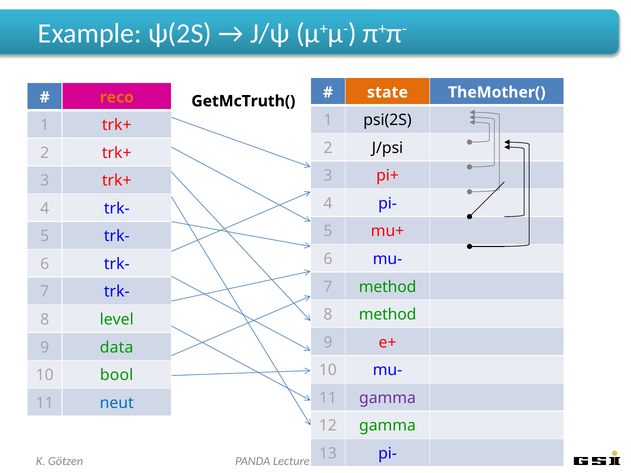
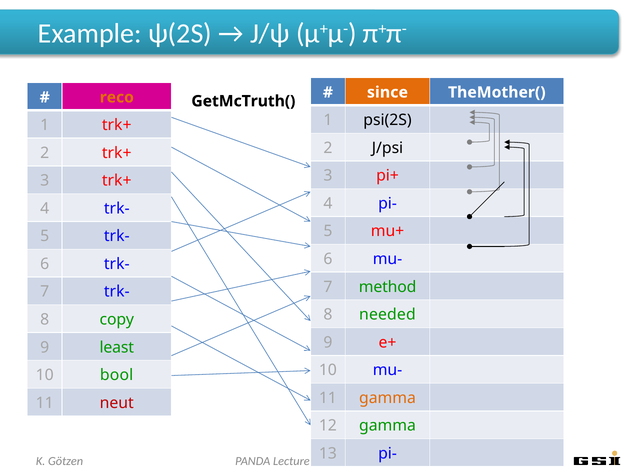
state: state -> since
8 method: method -> needed
level: level -> copy
data: data -> least
gamma at (388, 398) colour: purple -> orange
neut colour: blue -> red
